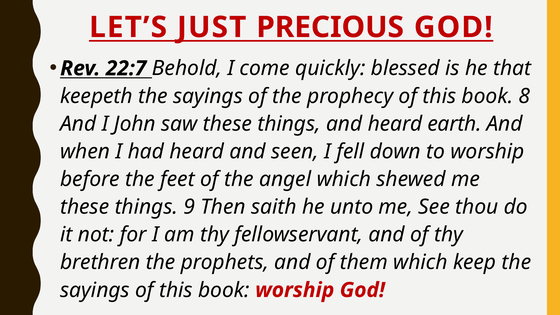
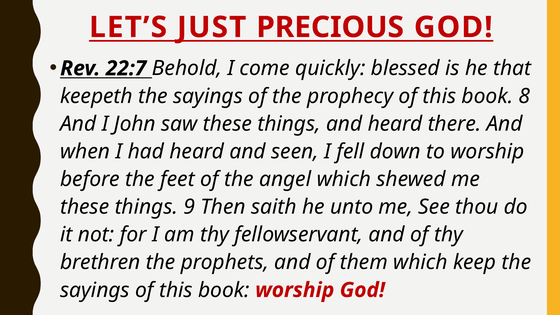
earth: earth -> there
